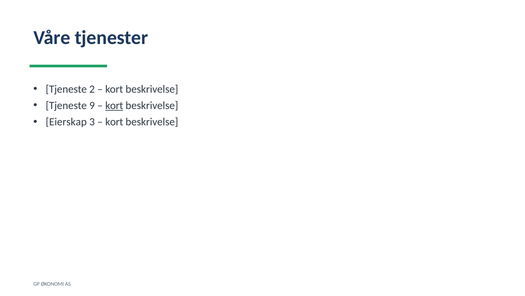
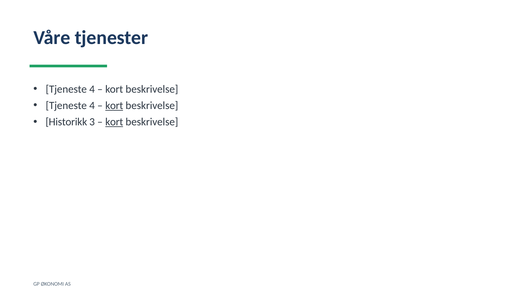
2 at (92, 89): 2 -> 4
9 at (92, 105): 9 -> 4
Eierskap: Eierskap -> Historikk
kort at (114, 122) underline: none -> present
